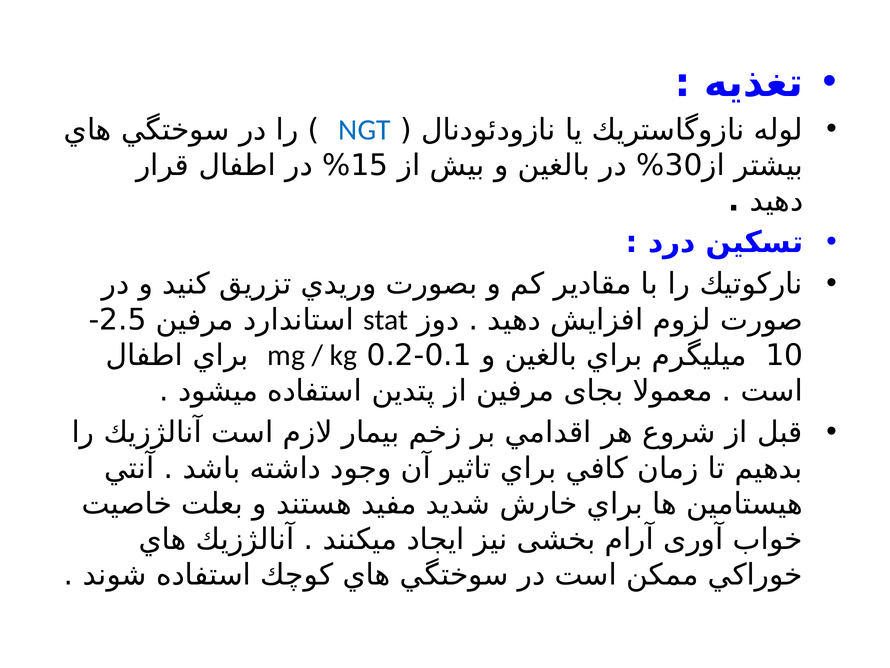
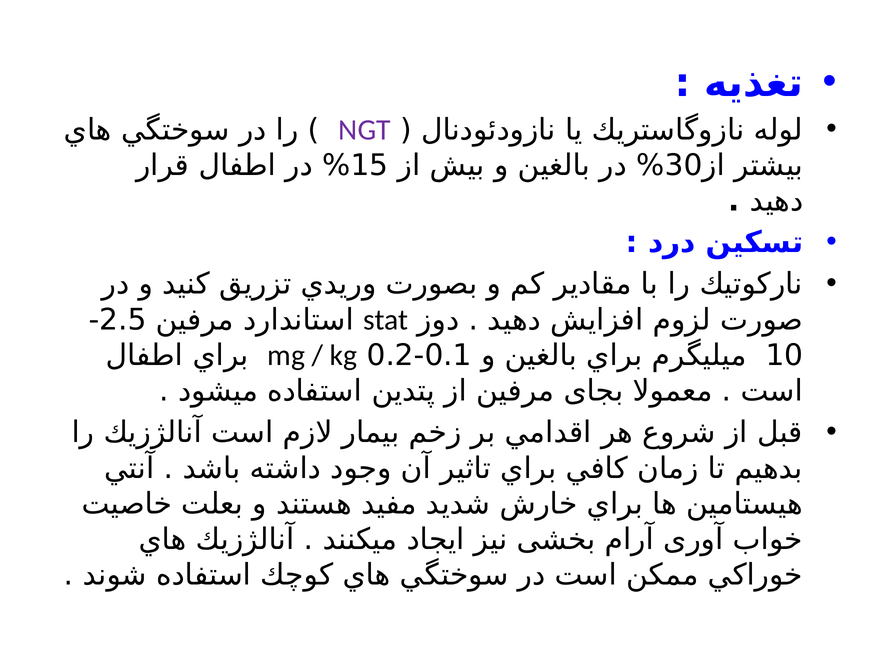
NGT colour: blue -> purple
